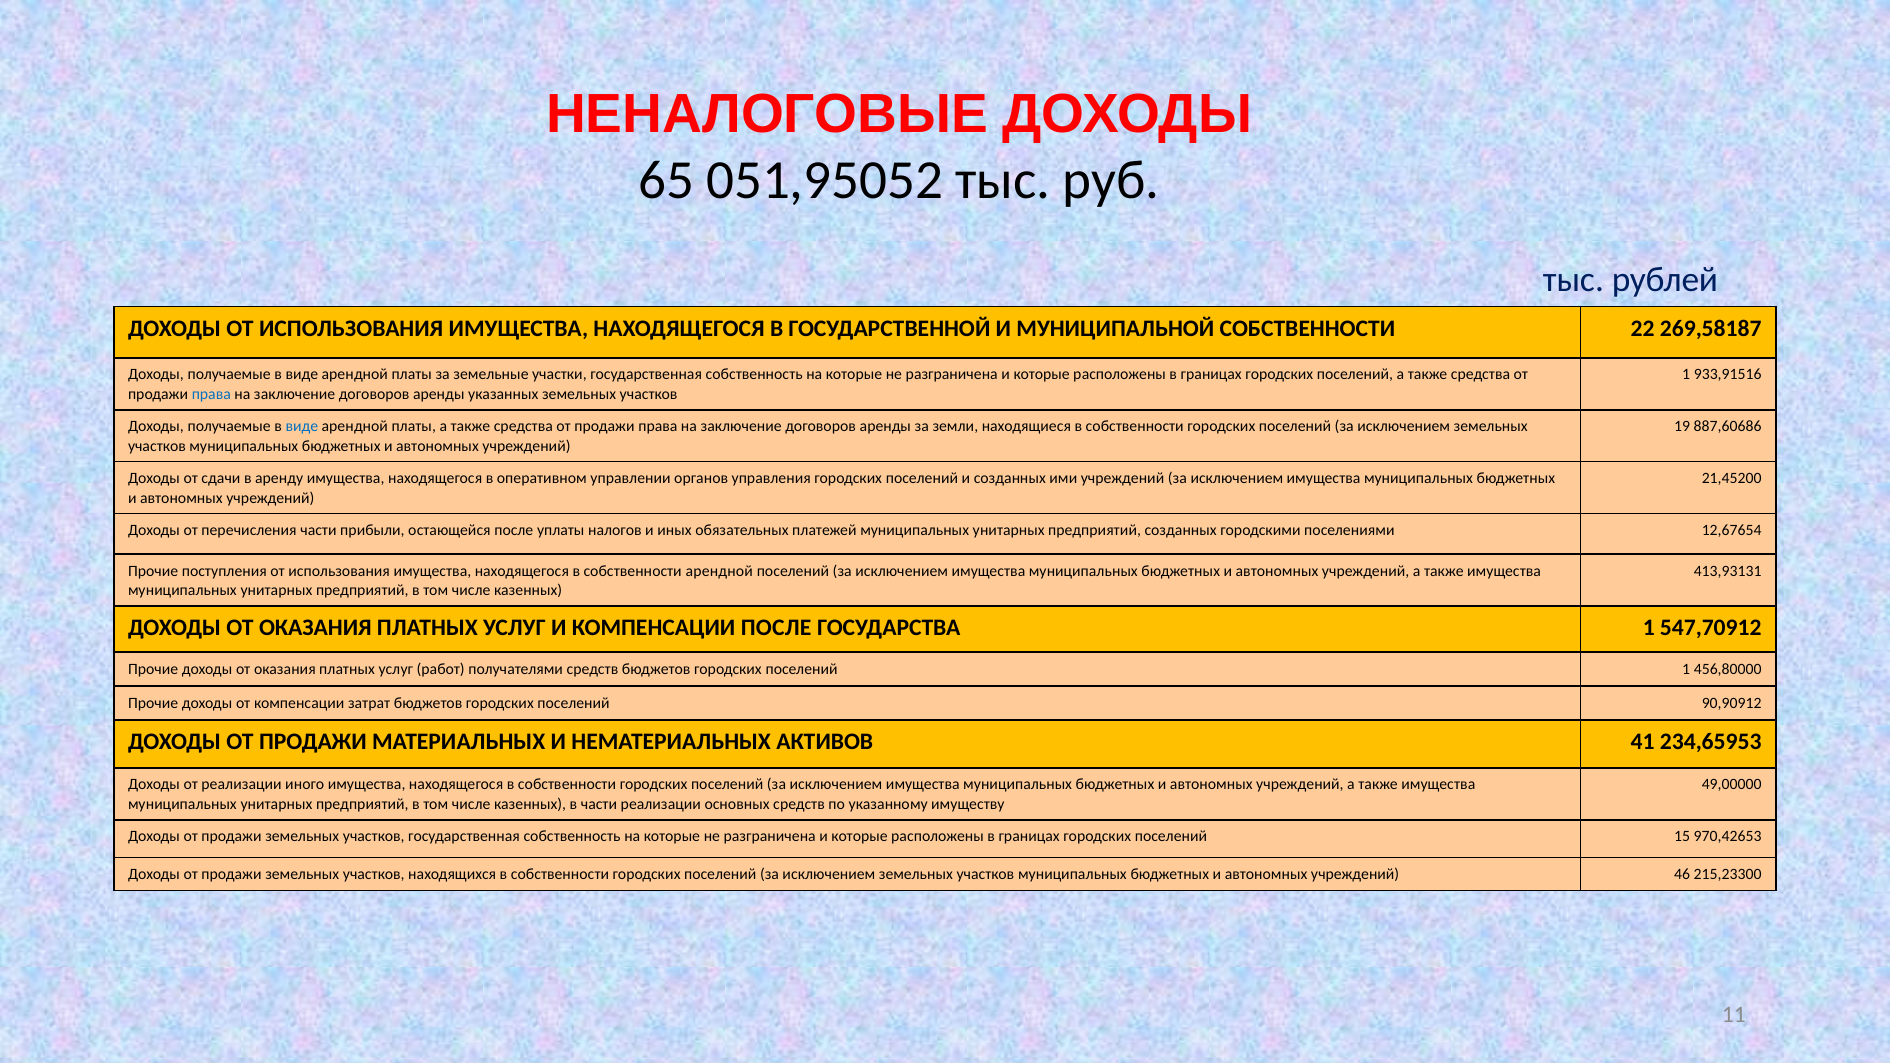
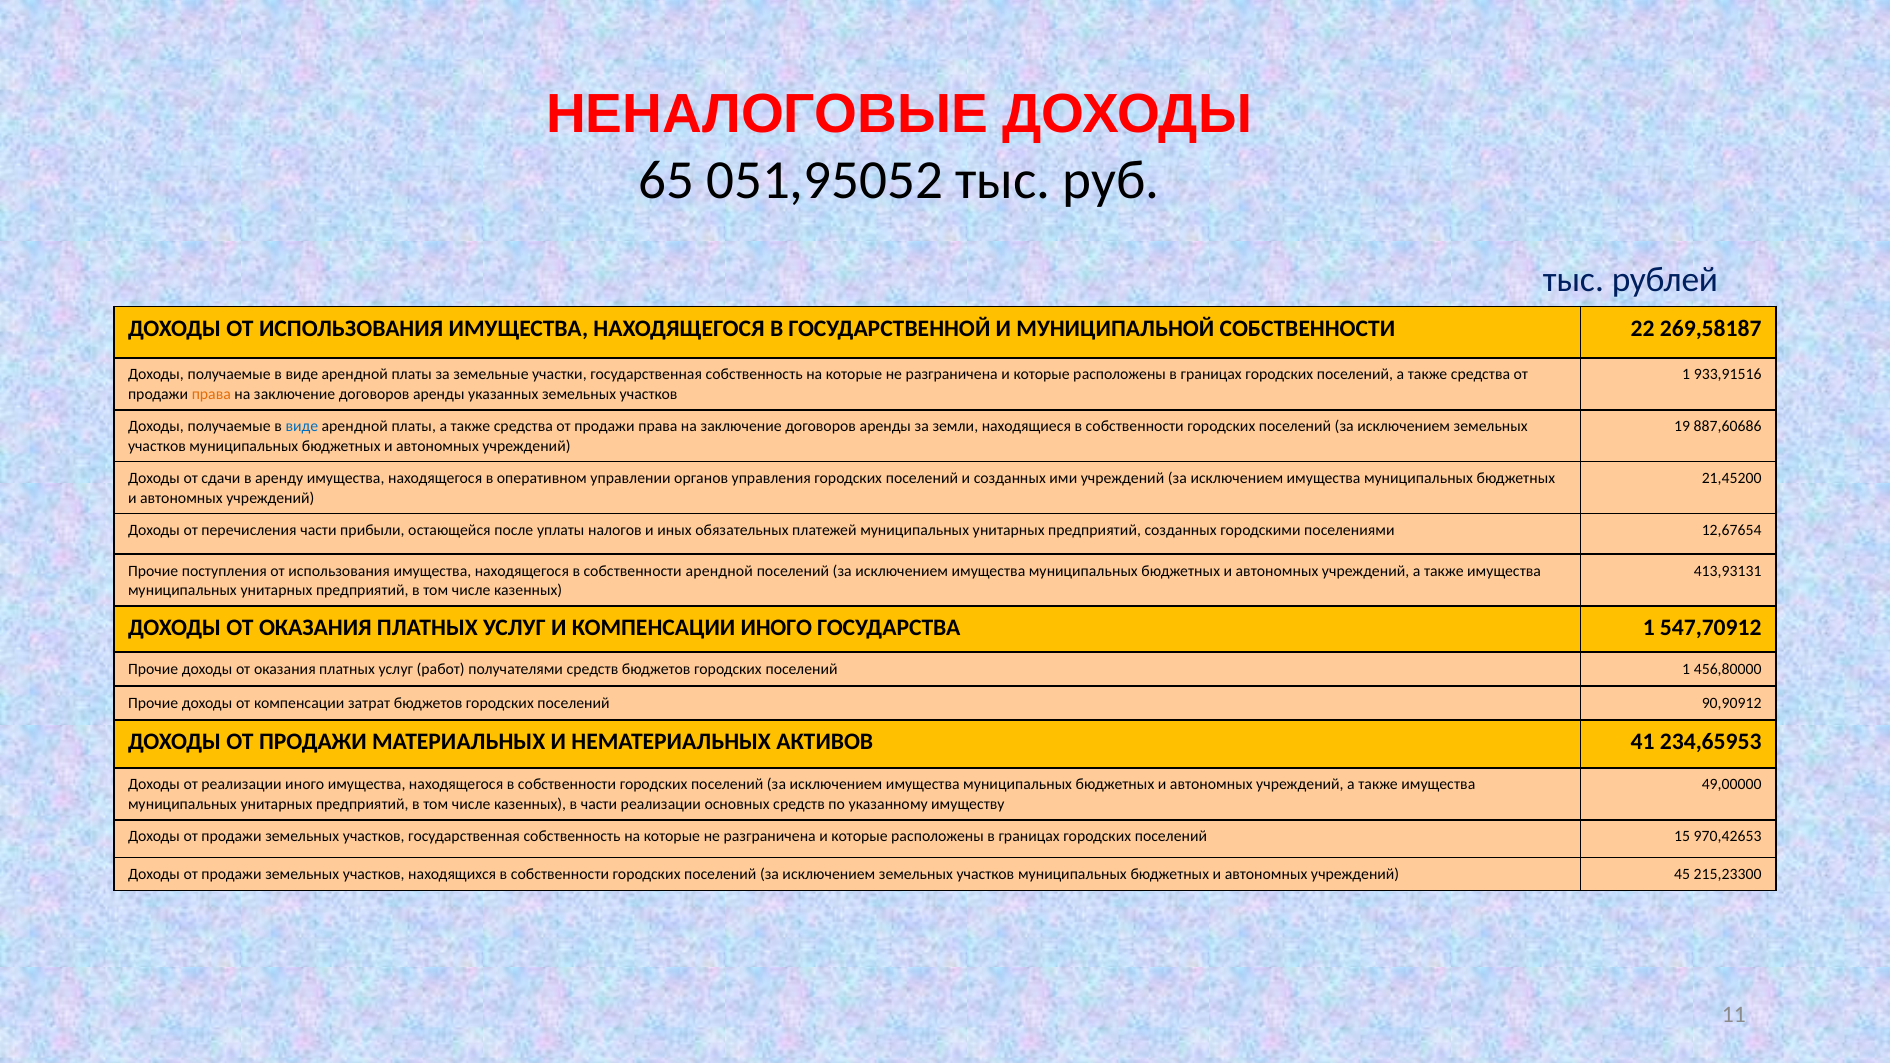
права at (211, 394) colour: blue -> orange
КОМПЕНСАЦИИ ПОСЛЕ: ПОСЛЕ -> ИНОГО
46: 46 -> 45
